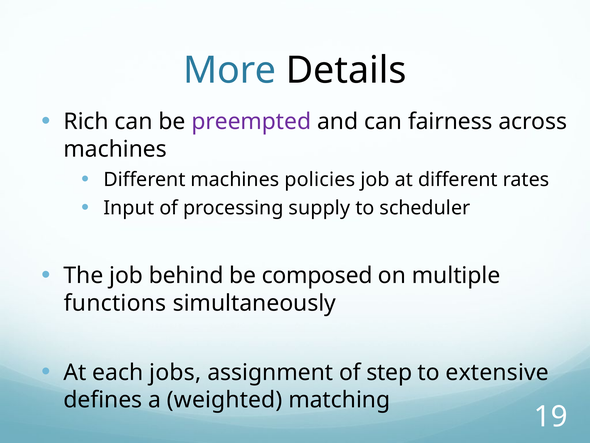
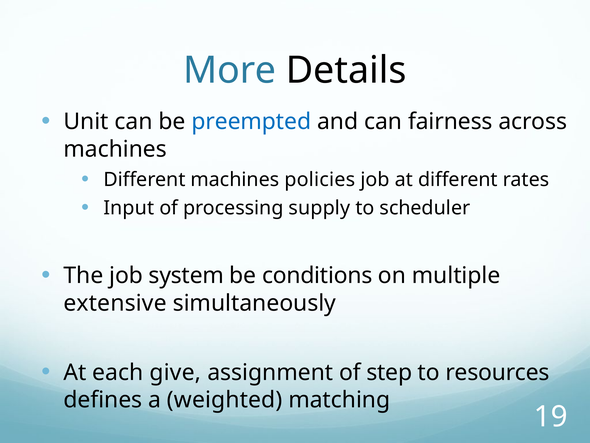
Rich: Rich -> Unit
preempted colour: purple -> blue
behind: behind -> system
composed: composed -> conditions
functions: functions -> extensive
jobs: jobs -> give
extensive: extensive -> resources
